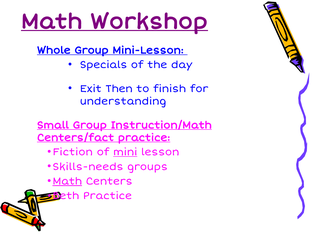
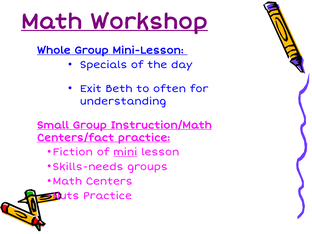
Then: Then -> Beth
finish: finish -> often
Math at (67, 181) underline: present -> none
Beth: Beth -> Nuts
